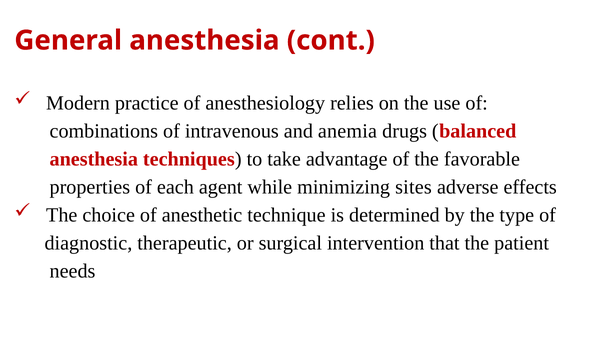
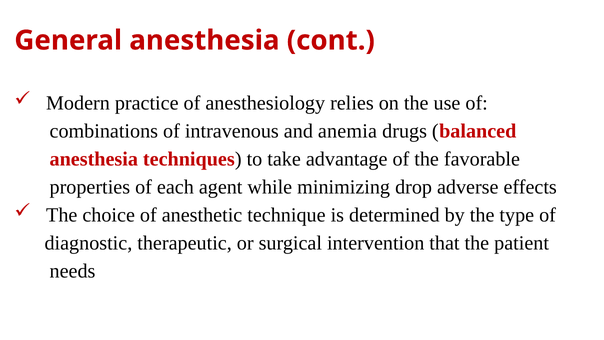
sites: sites -> drop
